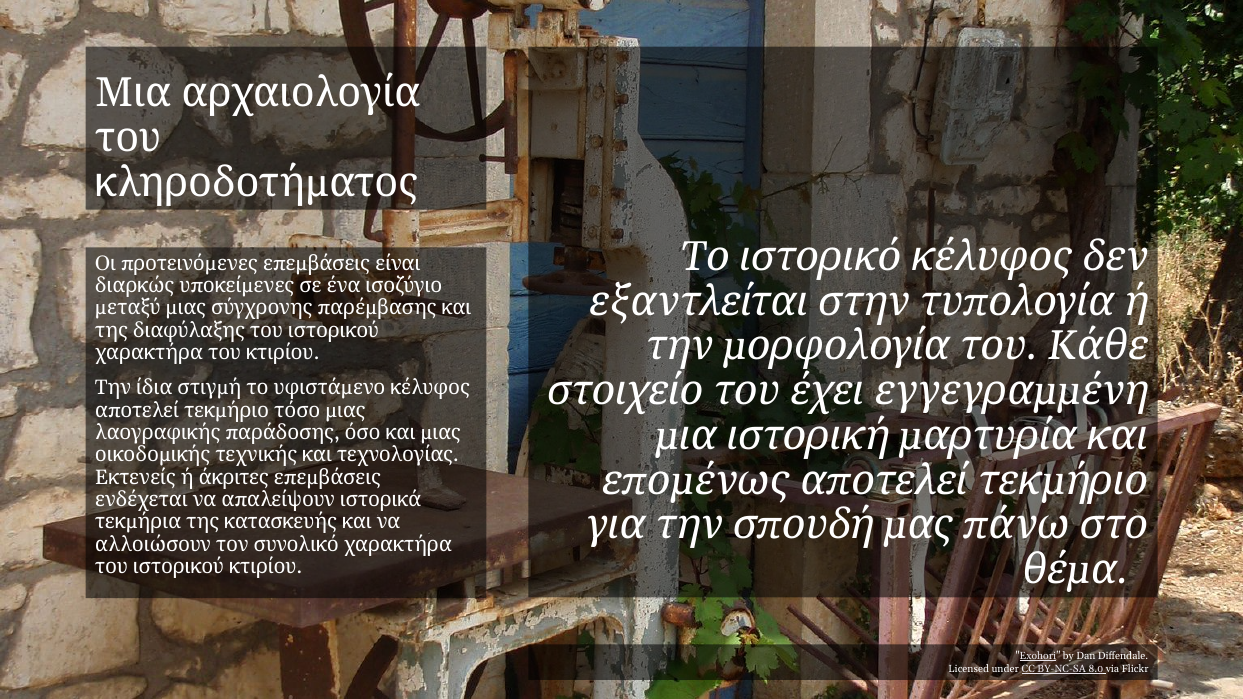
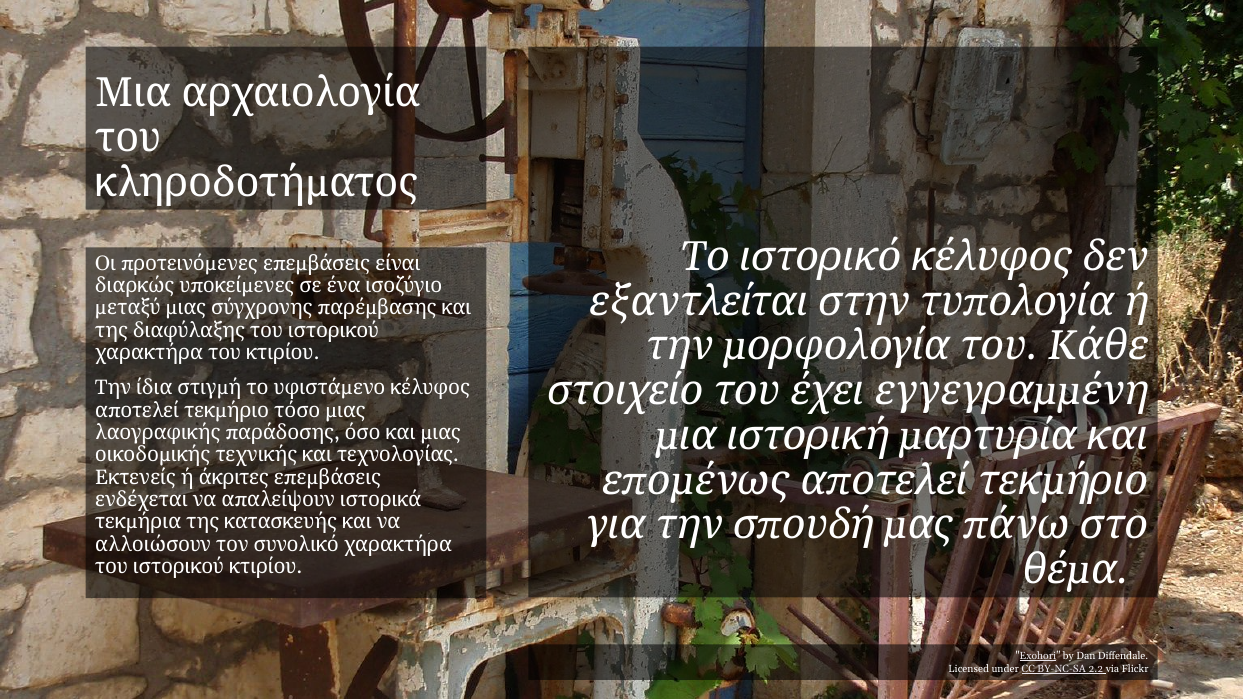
8.0: 8.0 -> 2.2
